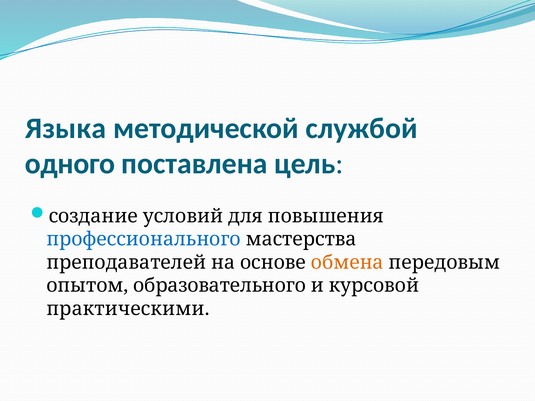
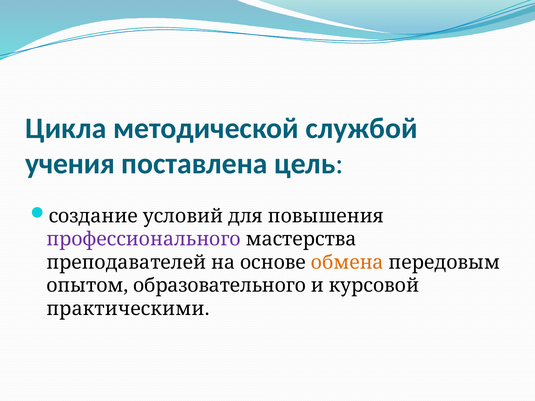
Языка: Языка -> Цикла
одного: одного -> учения
профессионального colour: blue -> purple
